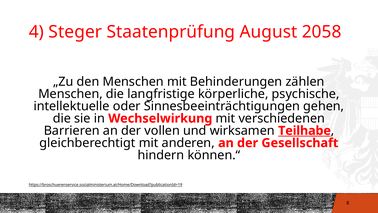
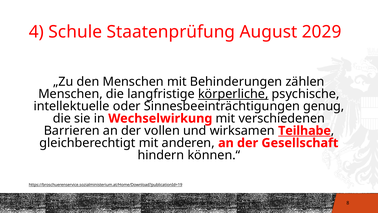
Steger: Steger -> Schule
2058: 2058 -> 2029
körperliche underline: none -> present
gehen: gehen -> genug
